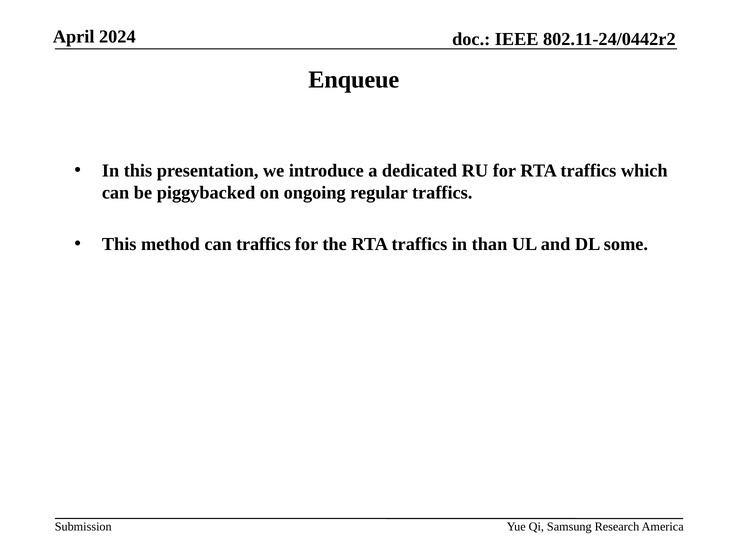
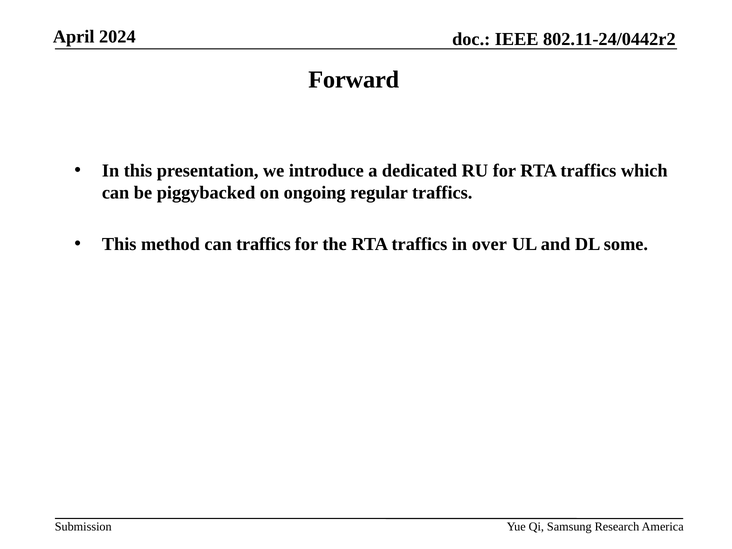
Enqueue: Enqueue -> Forward
than: than -> over
